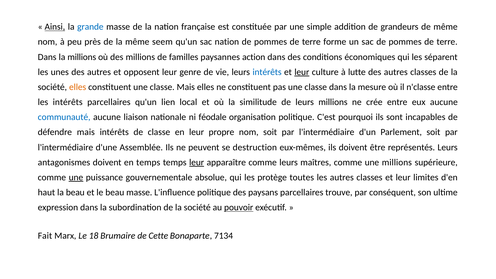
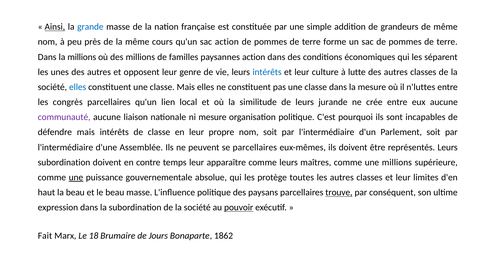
seem: seem -> cours
sac nation: nation -> action
leur at (302, 72) underline: present -> none
elles at (78, 87) colour: orange -> blue
n'classe: n'classe -> n'luttes
les intérêts: intérêts -> congrès
leurs millions: millions -> jurande
communauté colour: blue -> purple
ni féodale: féodale -> mesure
se destruction: destruction -> parcellaires
antagonismes at (64, 162): antagonismes -> subordination
en temps: temps -> contre
leur at (197, 162) underline: present -> none
trouve underline: none -> present
Cette: Cette -> Jours
7134: 7134 -> 1862
